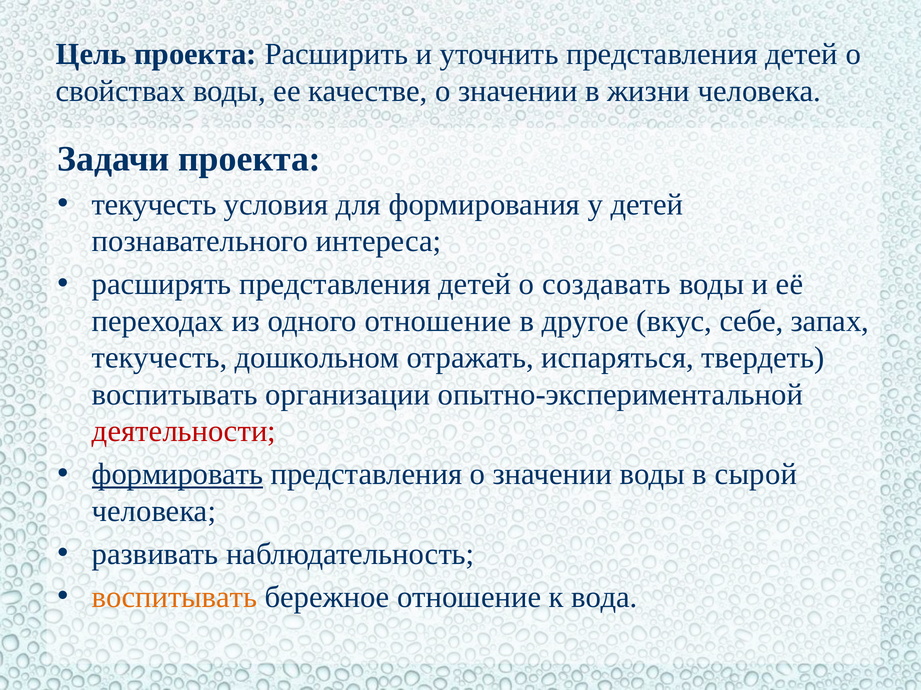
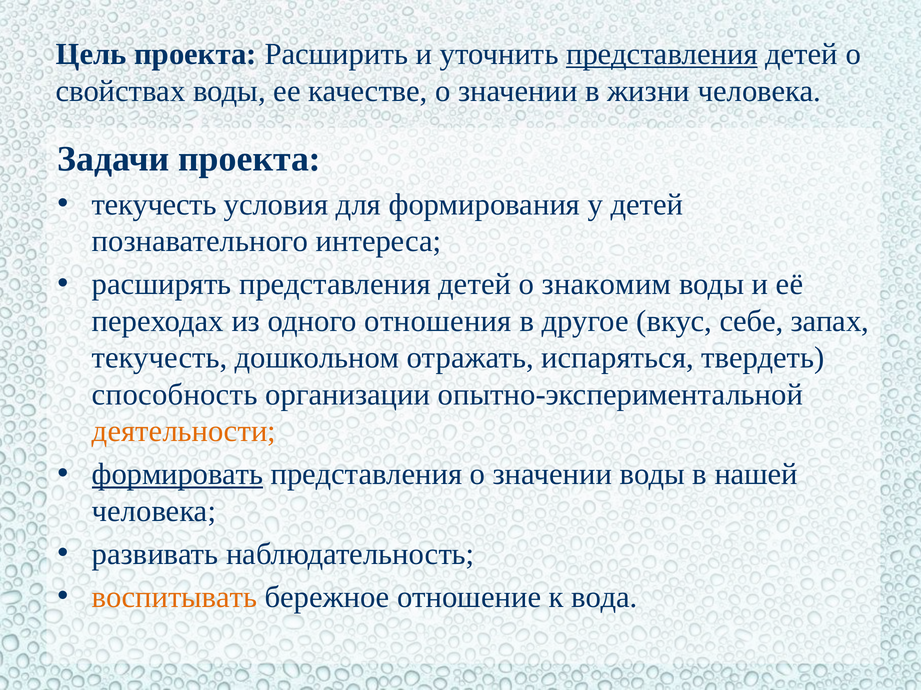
представления at (662, 54) underline: none -> present
создавать: создавать -> знакомим
одного отношение: отношение -> отношения
воспитывать at (175, 395): воспитывать -> способность
деятельности colour: red -> orange
сырой: сырой -> нашей
